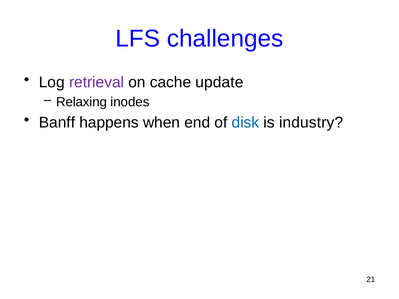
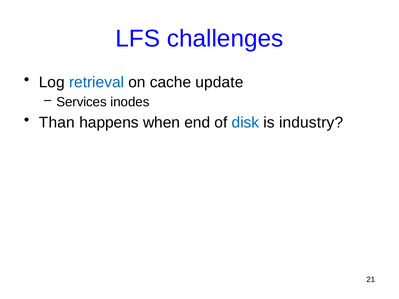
retrieval colour: purple -> blue
Relaxing: Relaxing -> Services
Banff: Banff -> Than
